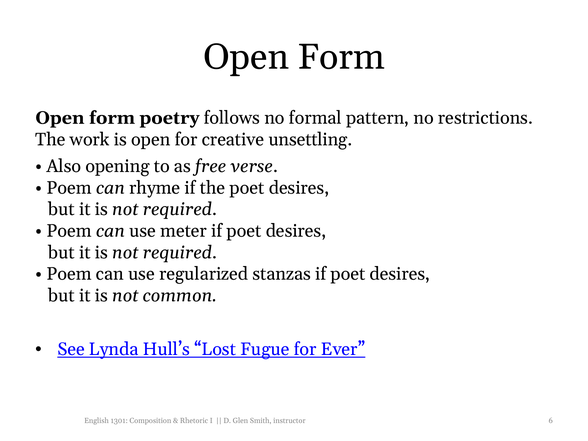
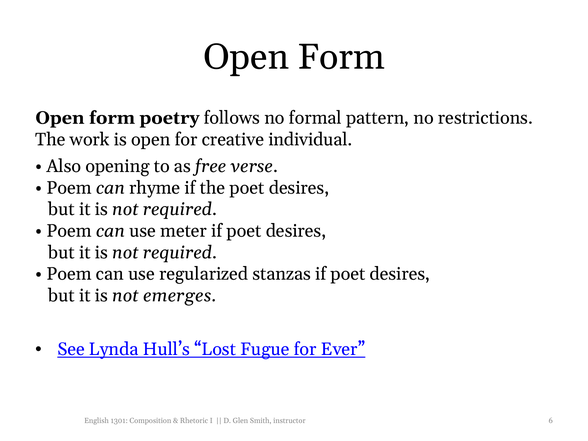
unsettling: unsettling -> individual
common: common -> emerges
